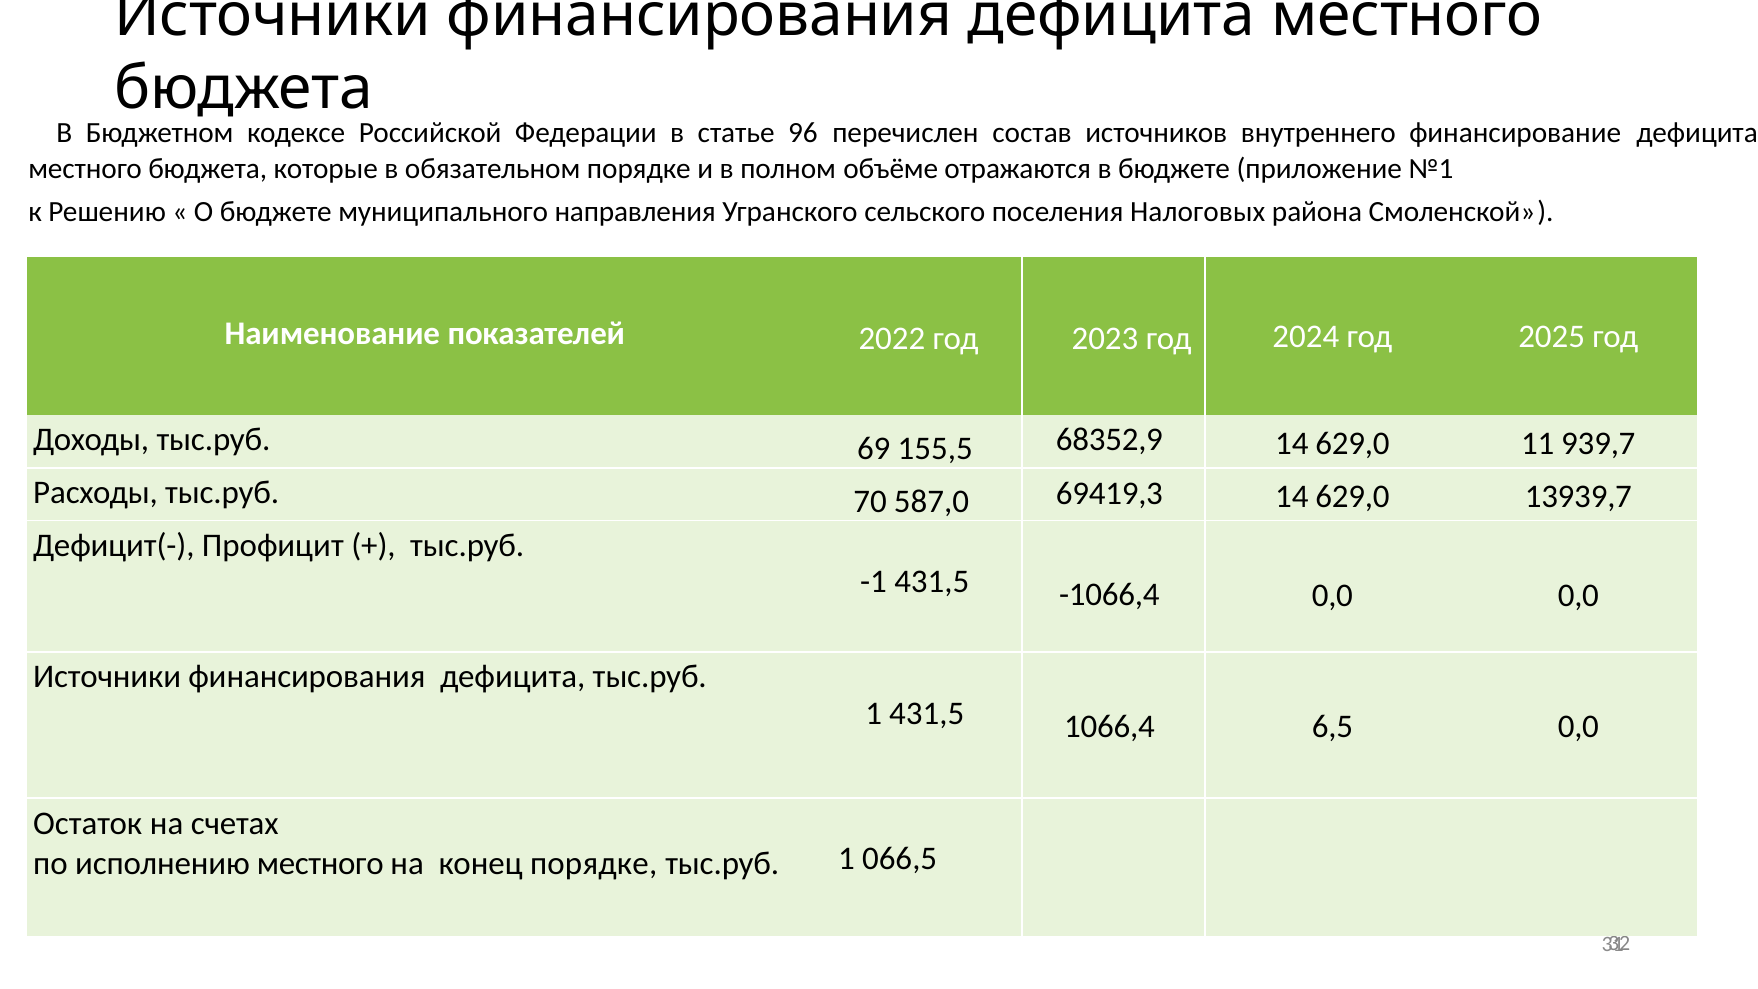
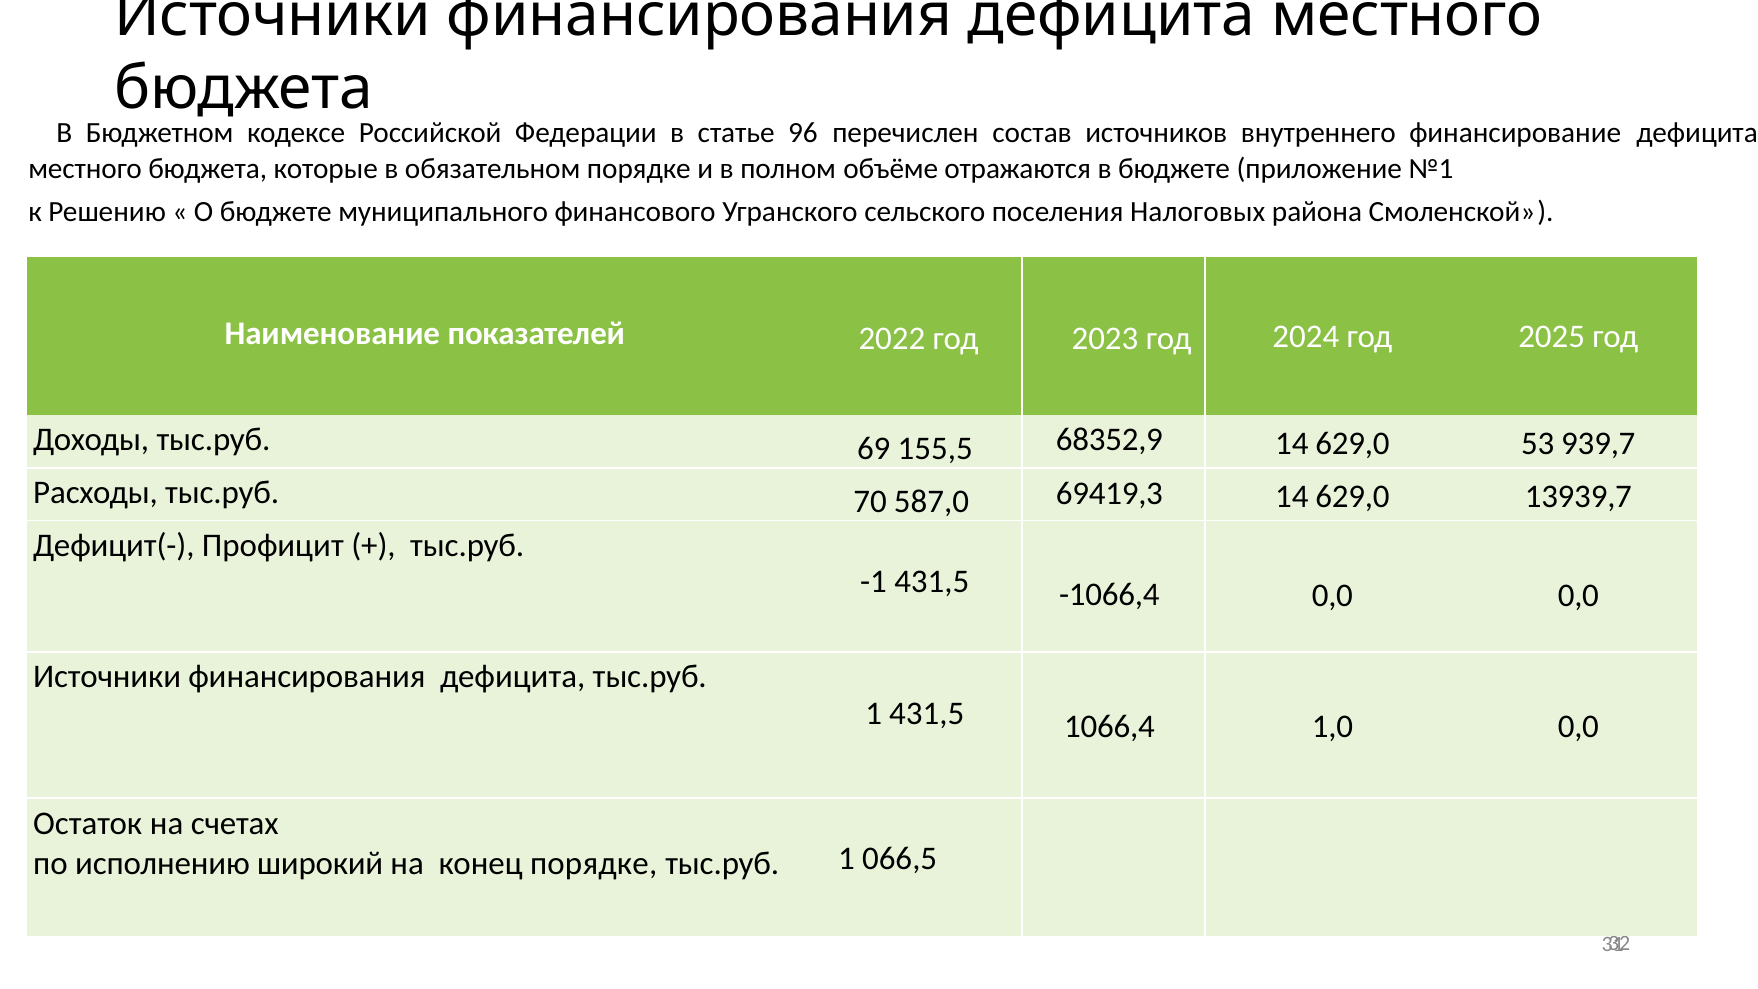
направления: направления -> финансового
11: 11 -> 53
6,5: 6,5 -> 1,0
исполнению местного: местного -> широкий
